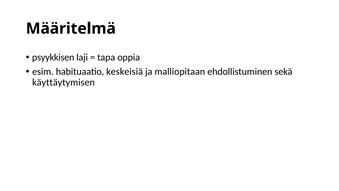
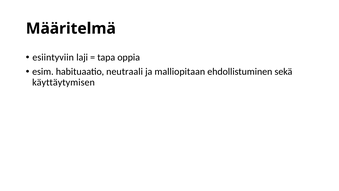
psyykkisen: psyykkisen -> esiintyviin
keskeisiä: keskeisiä -> neutraali
